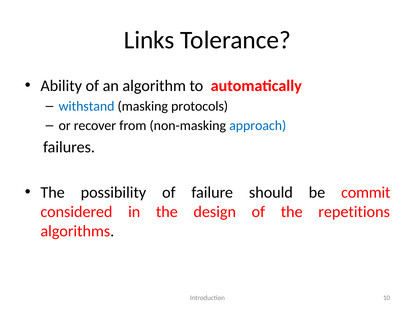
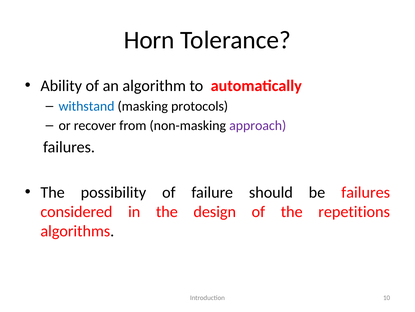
Links: Links -> Horn
approach colour: blue -> purple
be commit: commit -> failures
